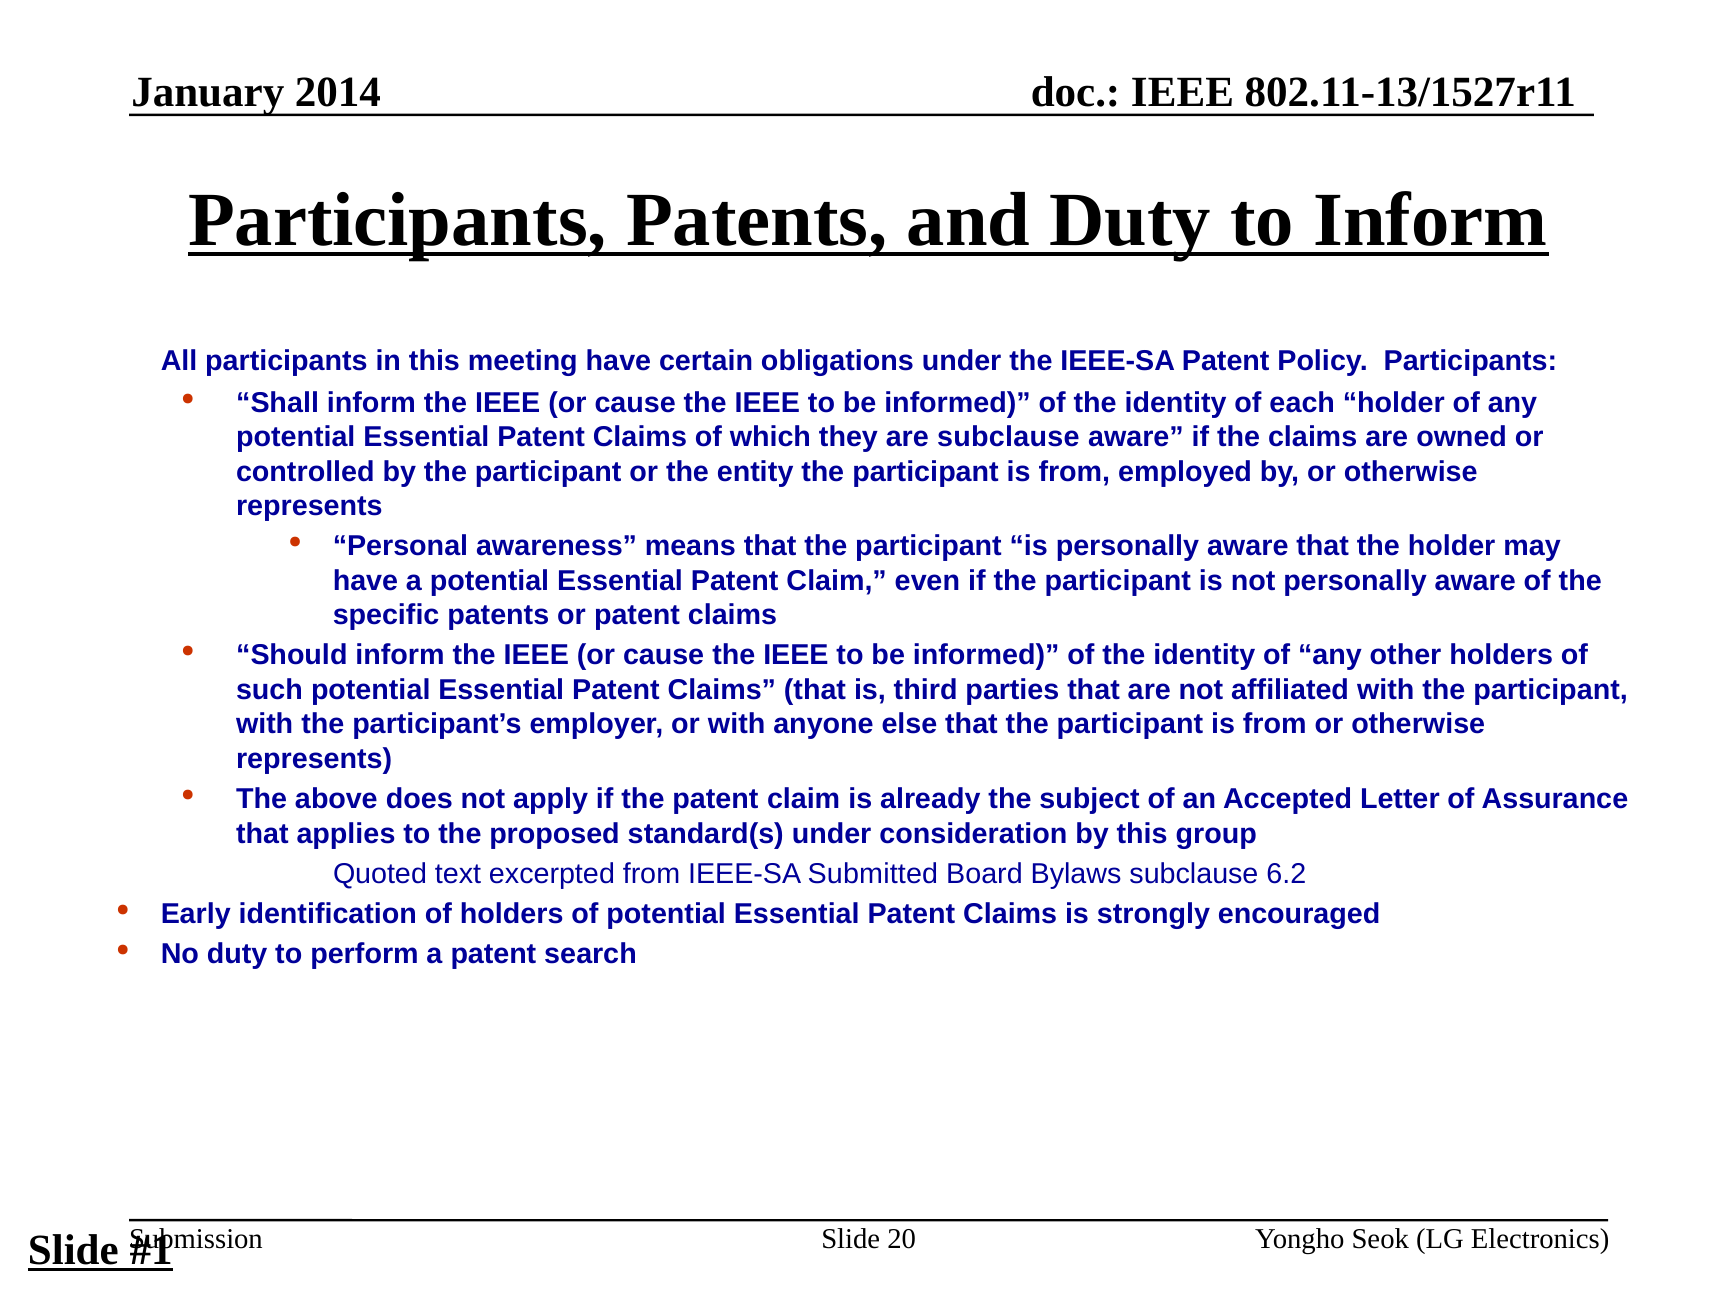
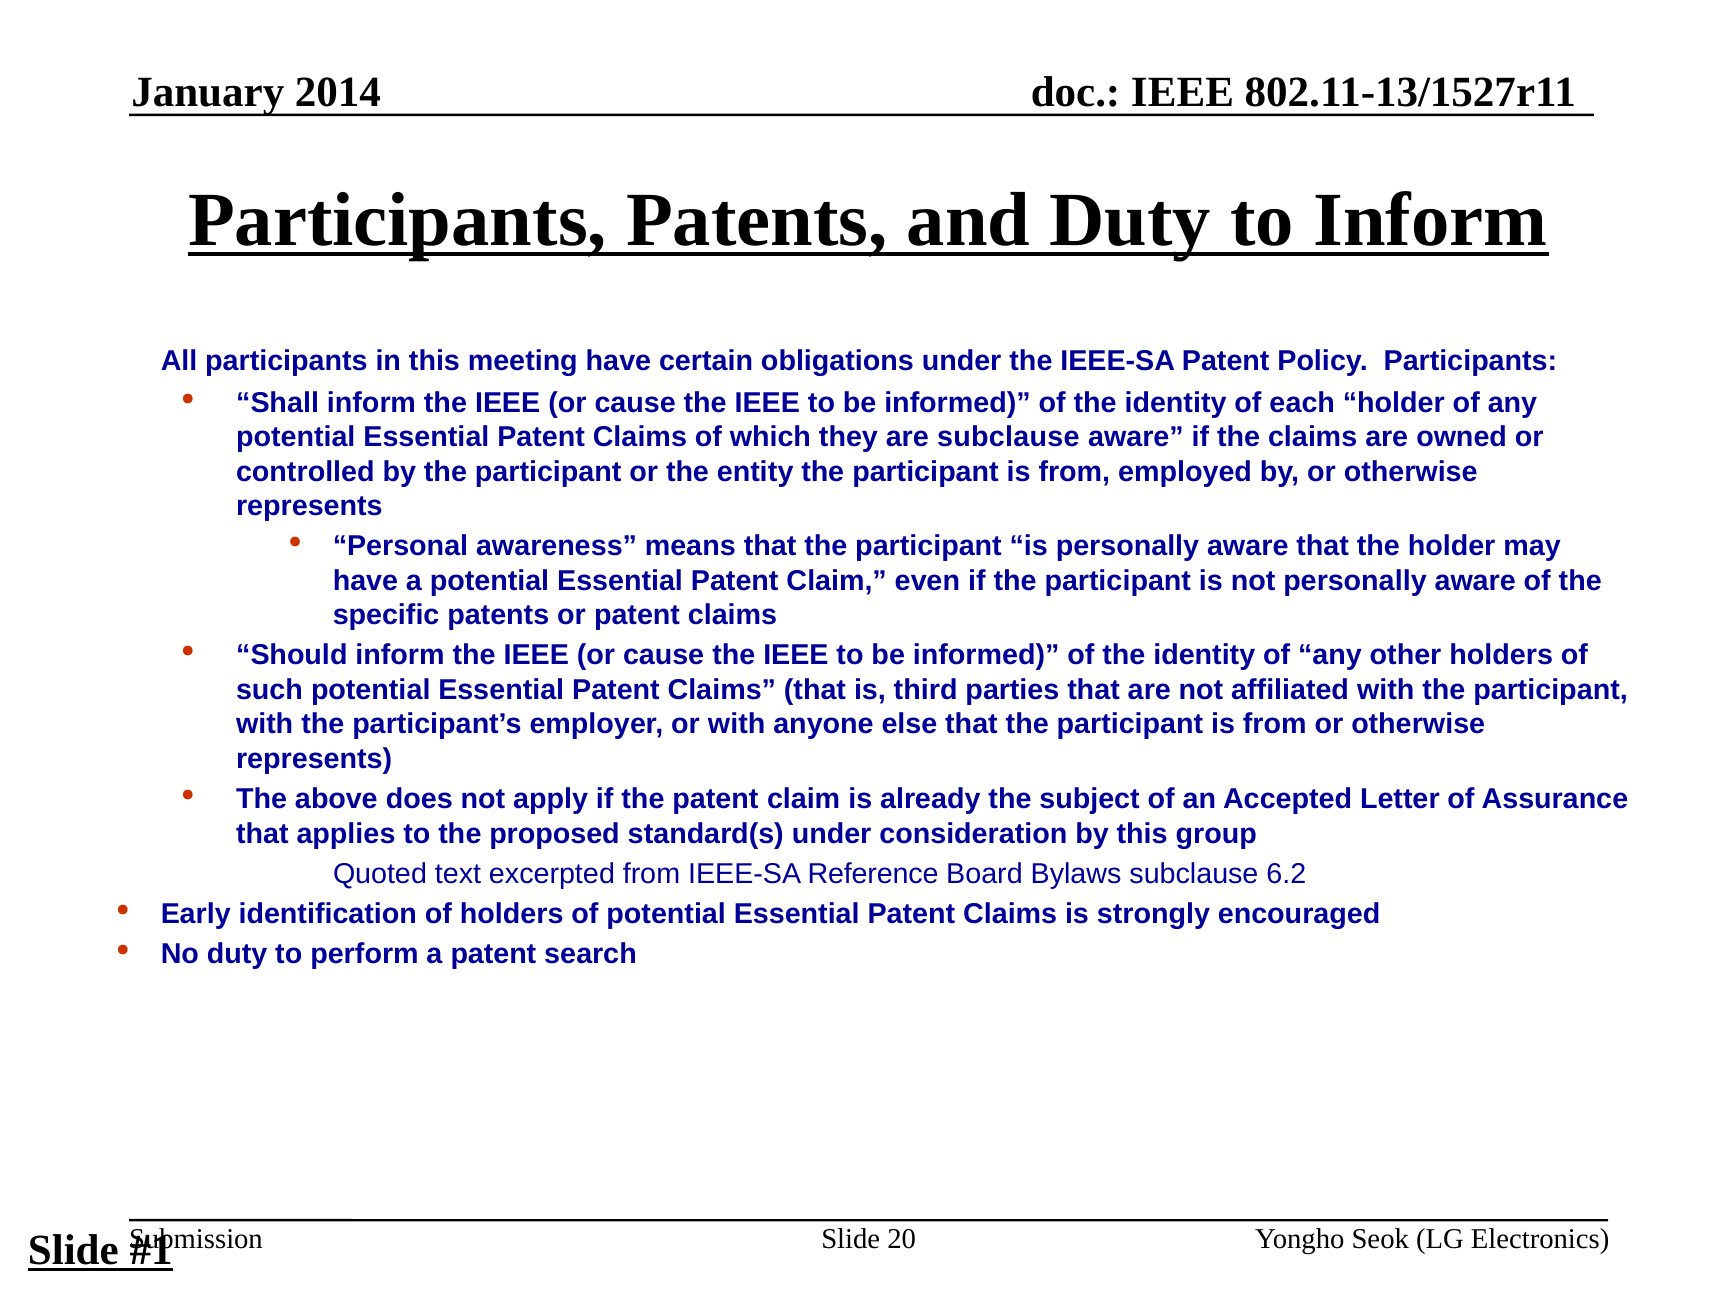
Submitted: Submitted -> Reference
